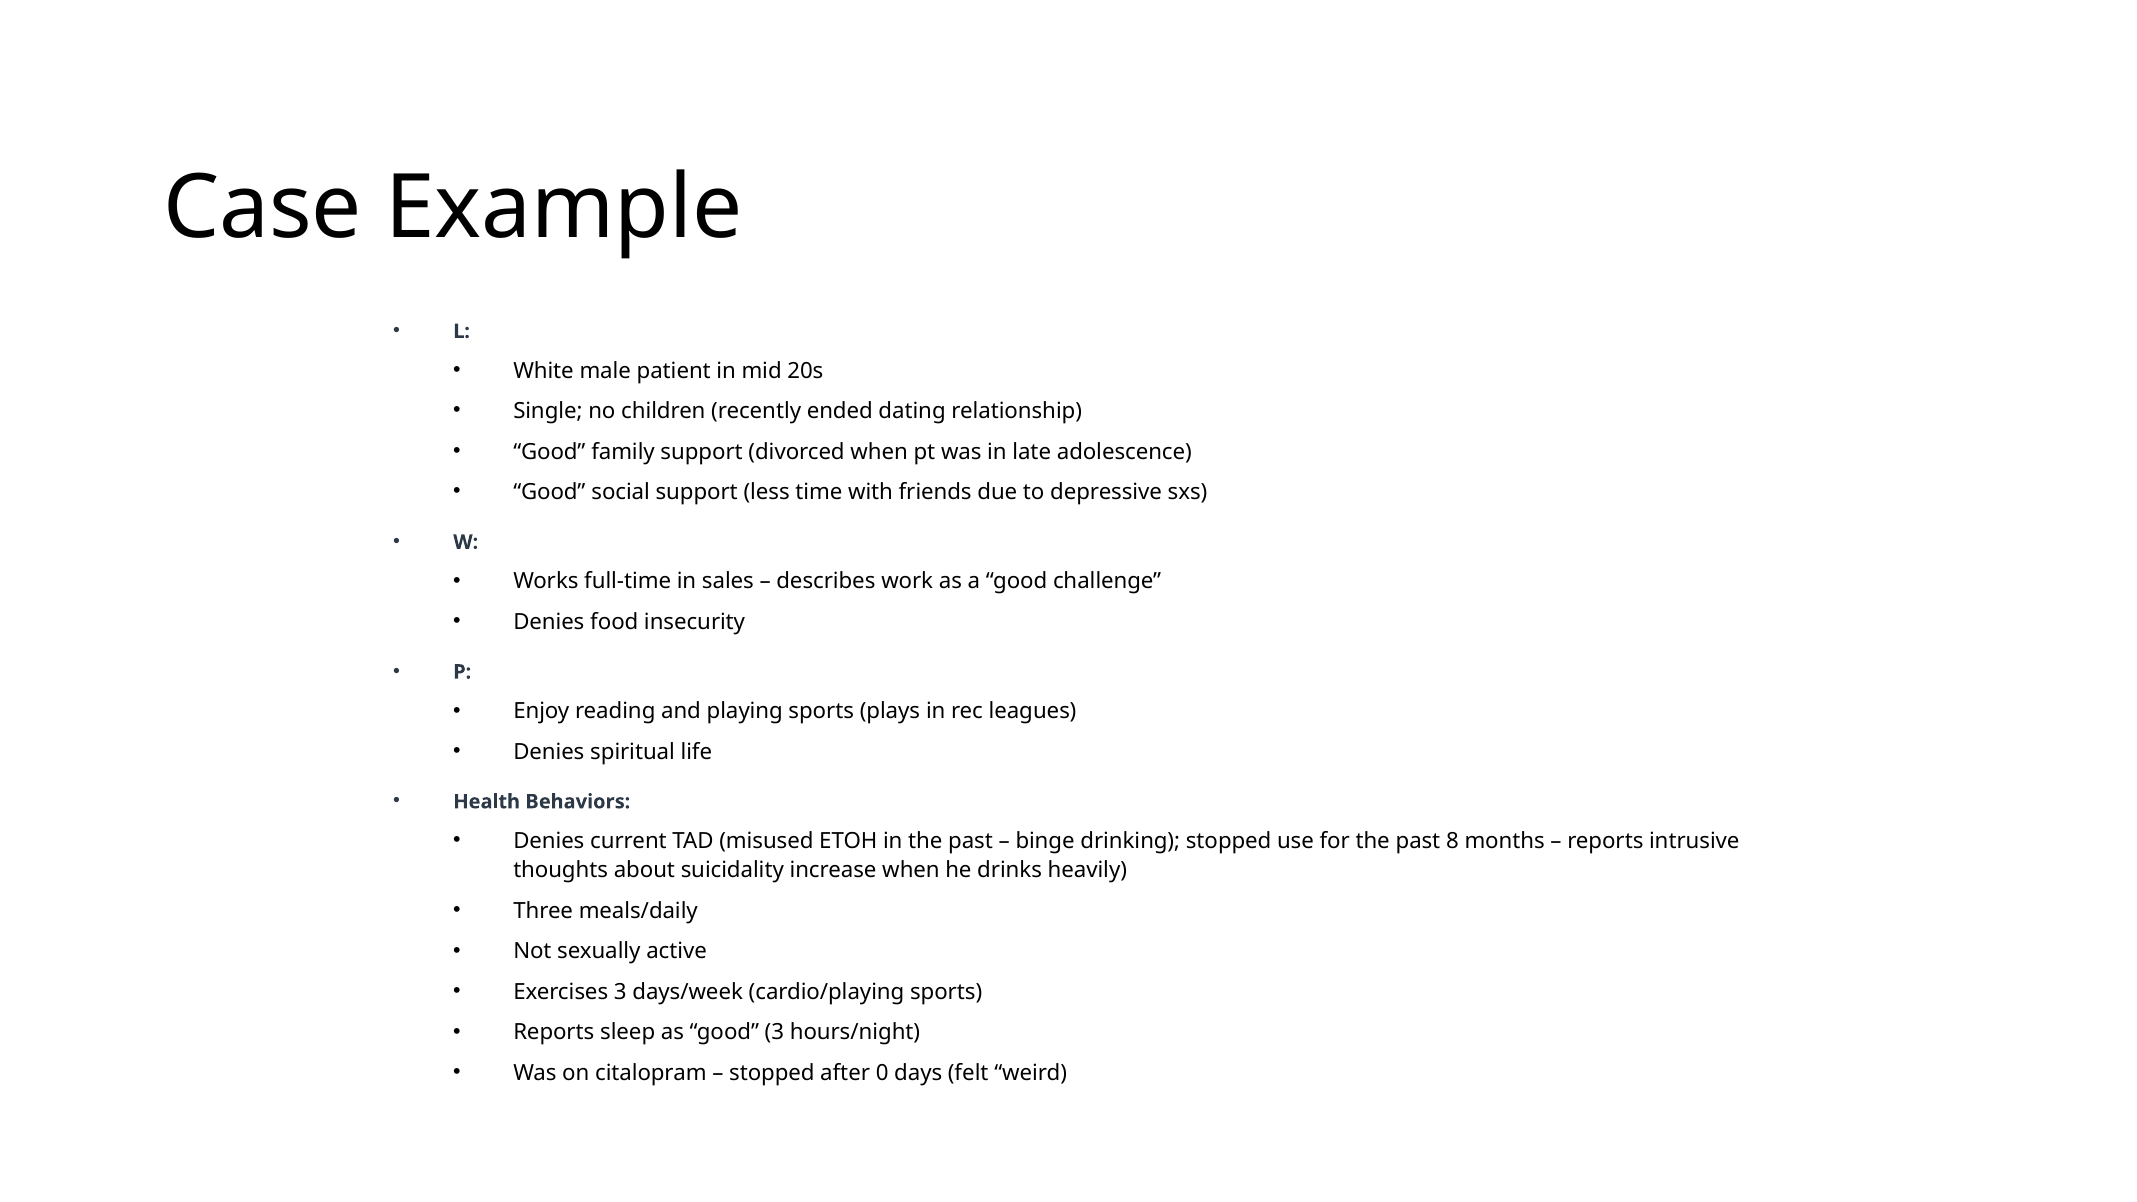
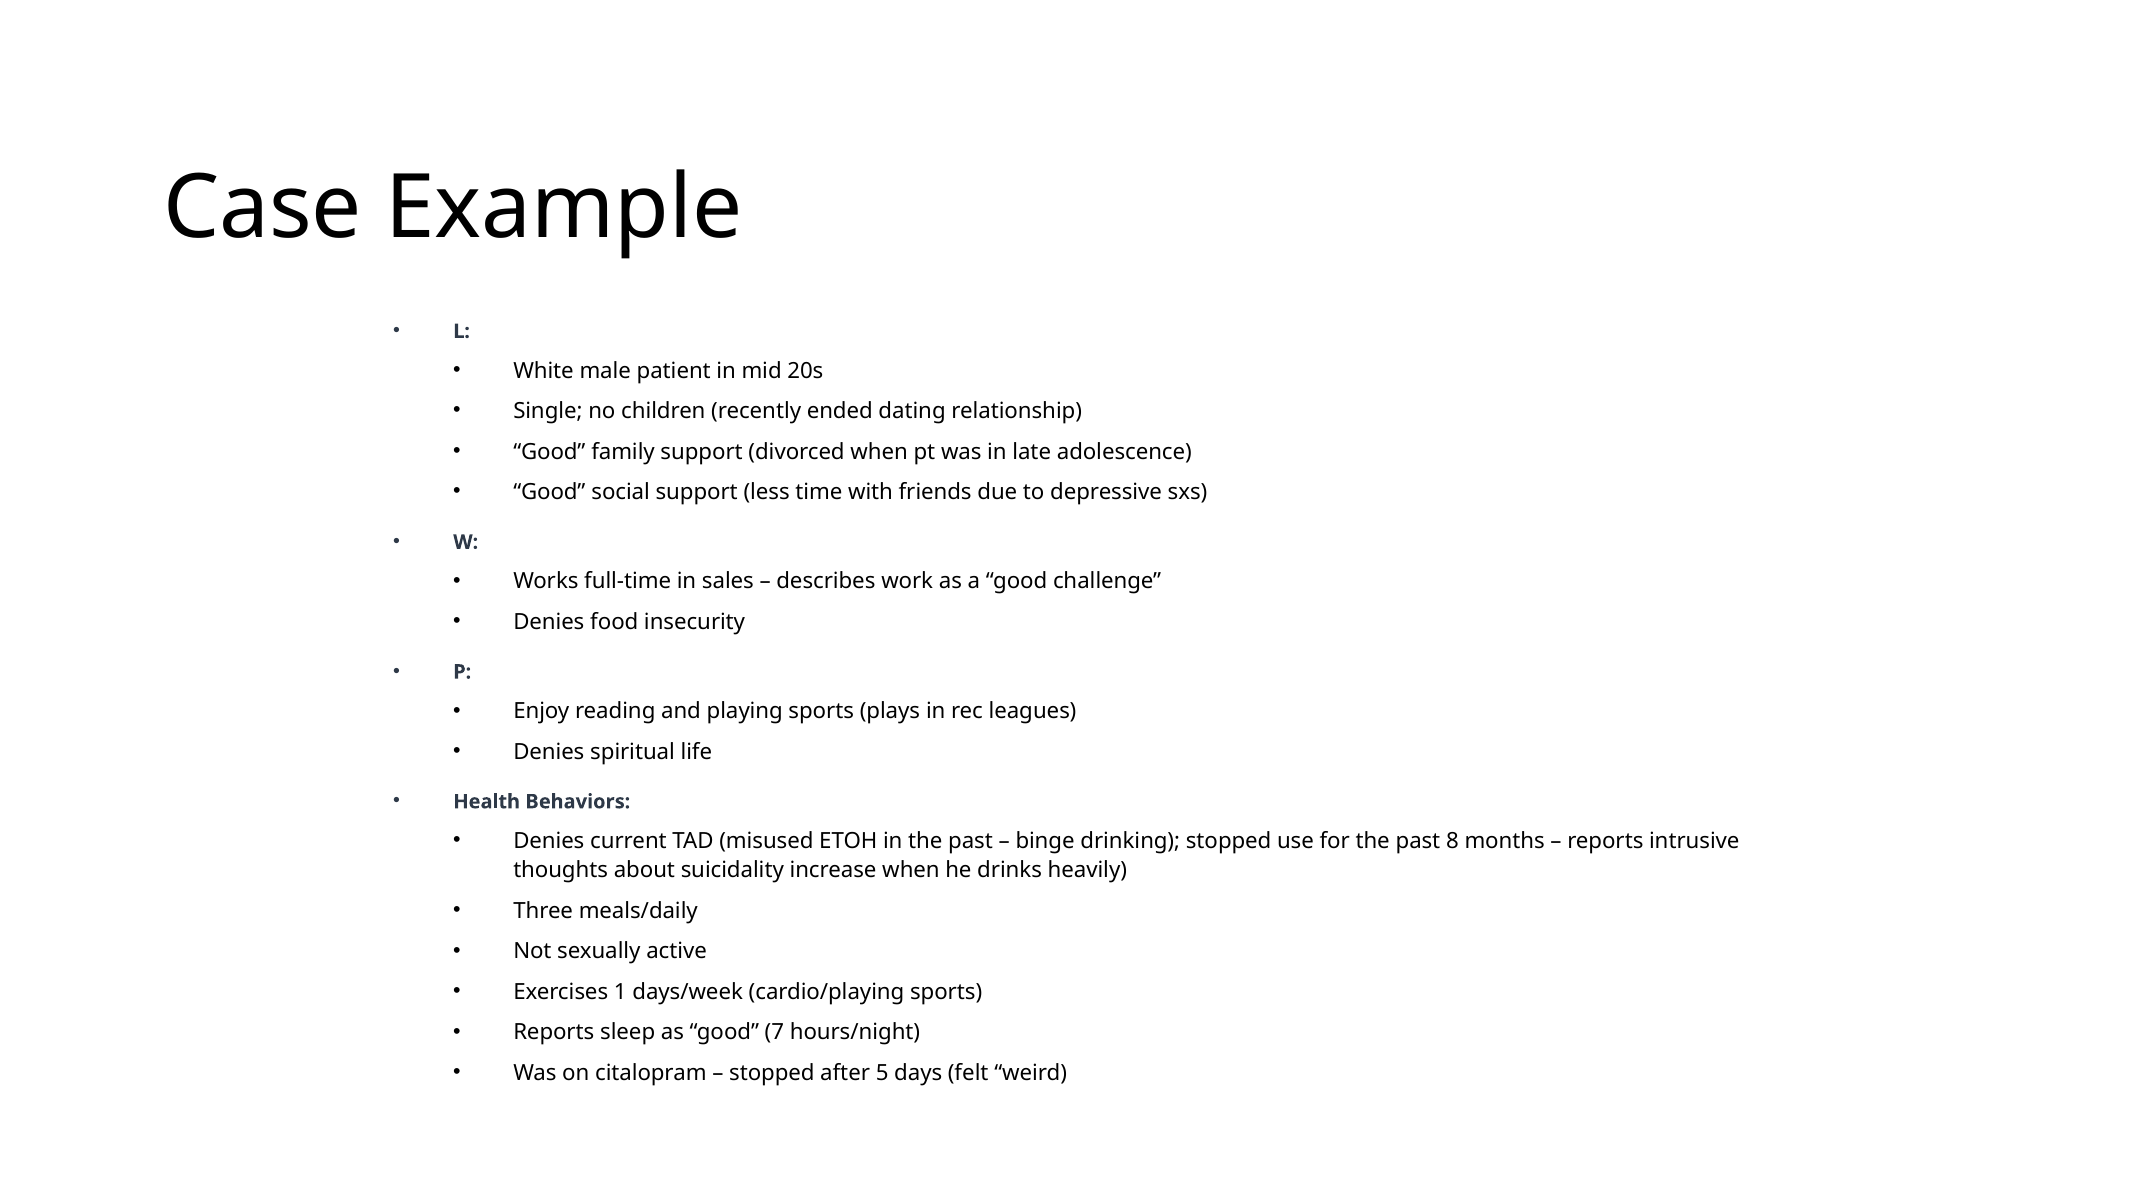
Exercises 3: 3 -> 1
good 3: 3 -> 7
0: 0 -> 5
